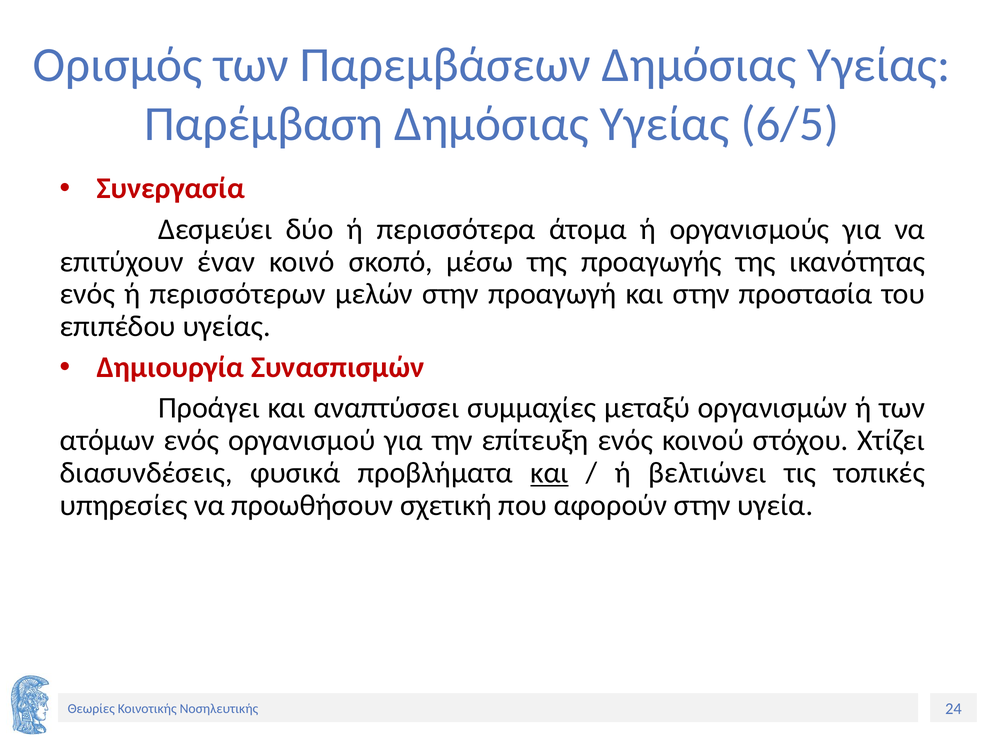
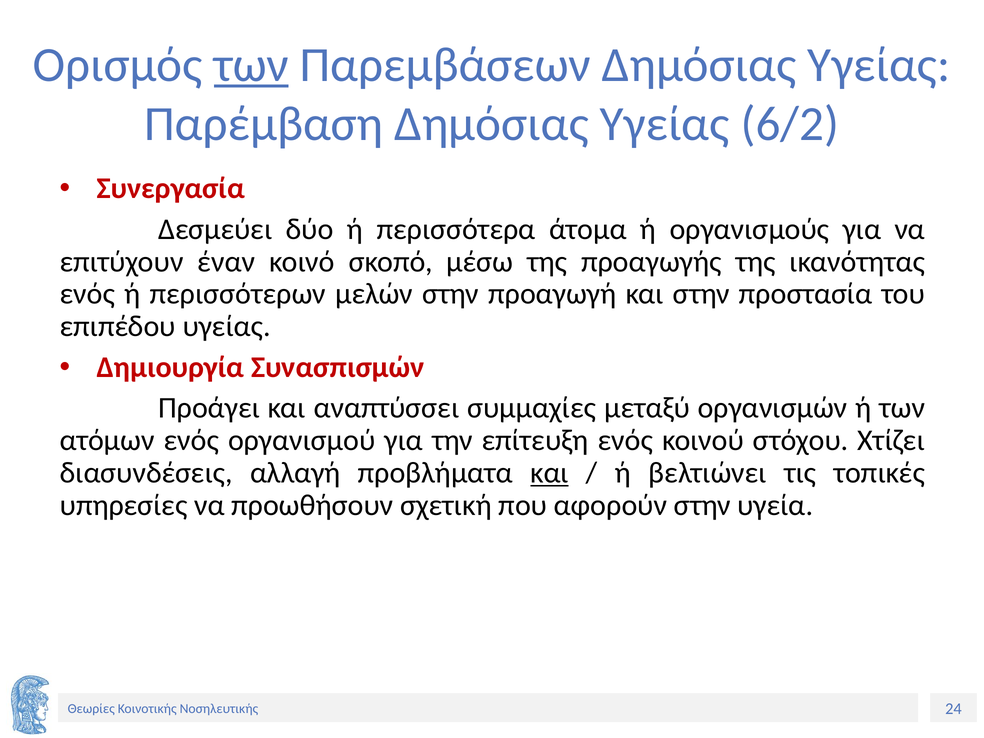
των at (251, 65) underline: none -> present
6/5: 6/5 -> 6/2
φυσικά: φυσικά -> αλλαγή
